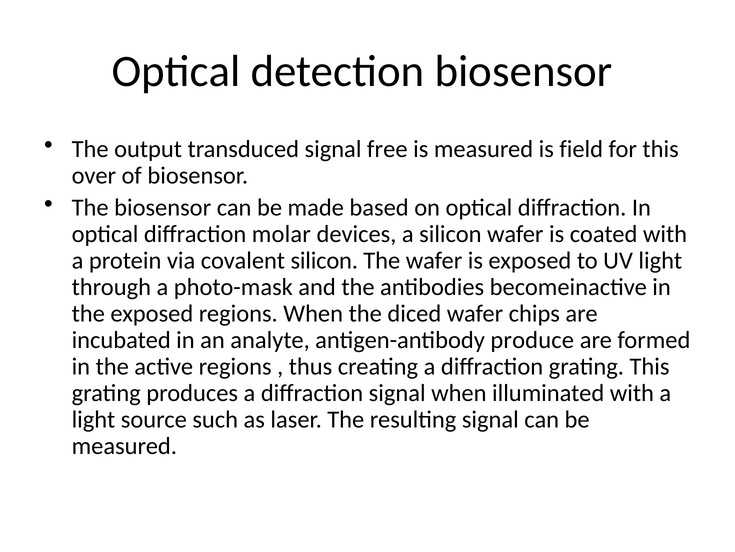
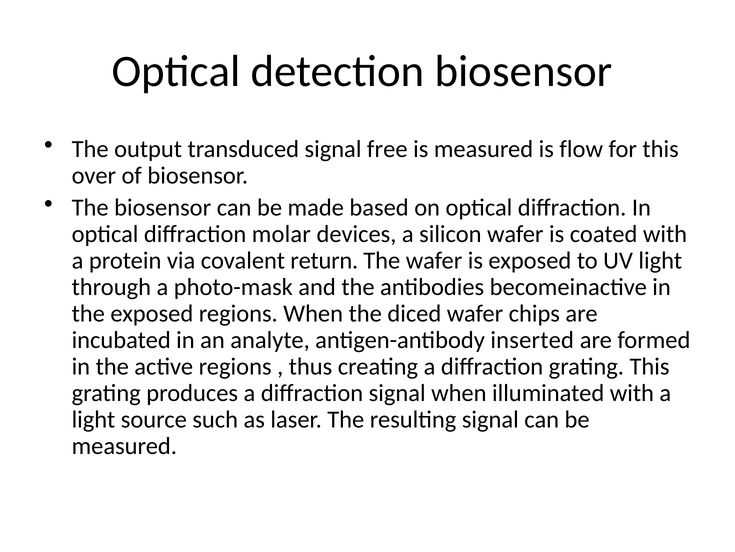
field: field -> flow
covalent silicon: silicon -> return
produce: produce -> inserted
